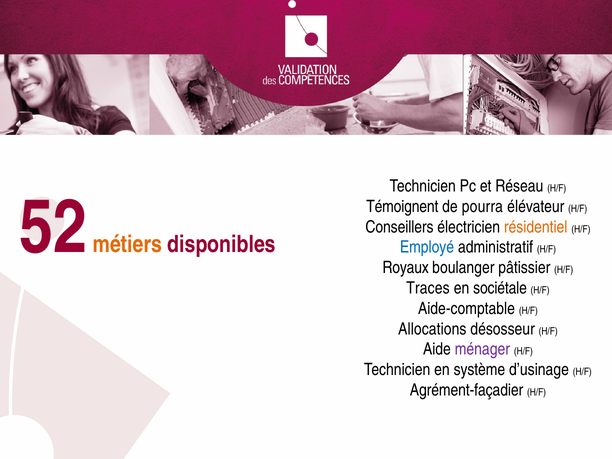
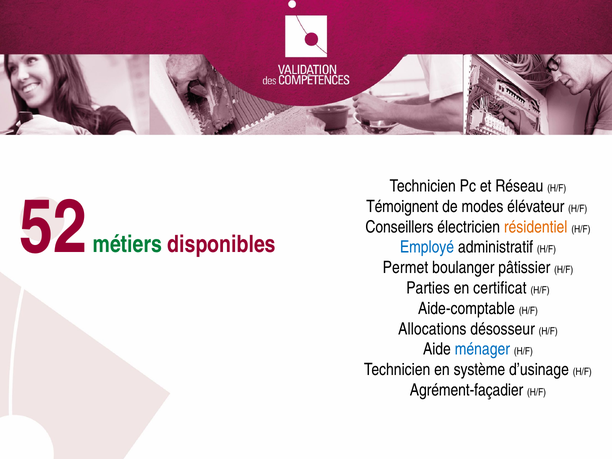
pourra: pourra -> modes
métiers colour: orange -> green
Royaux: Royaux -> Permet
Traces: Traces -> Parties
sociétale: sociétale -> certificat
ménager colour: purple -> blue
